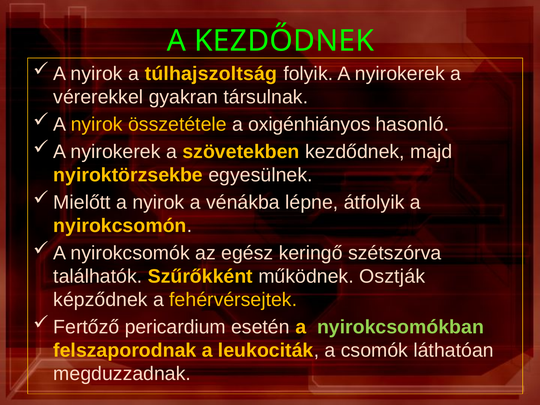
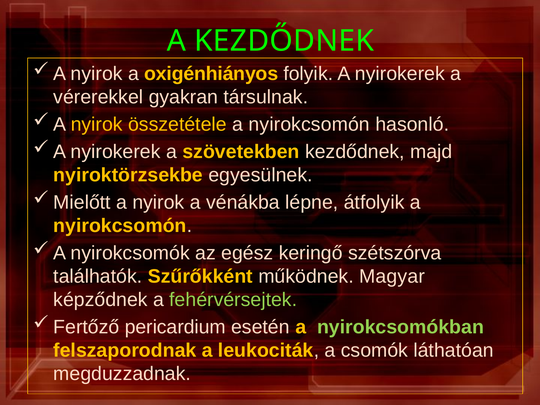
túlhajszoltság: túlhajszoltság -> oxigénhiányos
összetétele a oxigénhiányos: oxigénhiányos -> nyirokcsomón
Osztják: Osztják -> Magyar
fehérvérsejtek colour: yellow -> light green
